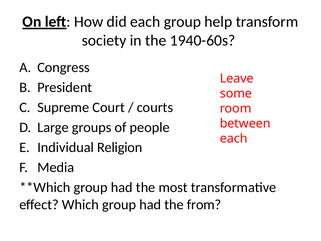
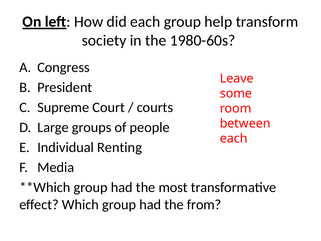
1940-60s: 1940-60s -> 1980-60s
Religion: Religion -> Renting
